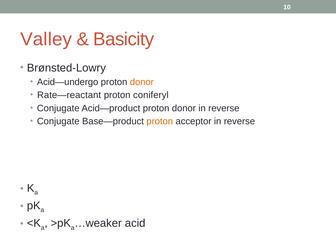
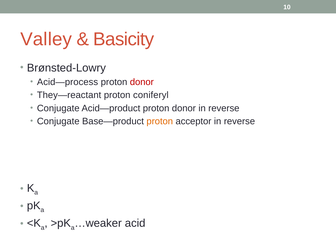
Acid—undergo: Acid—undergo -> Acid—process
donor at (142, 82) colour: orange -> red
Rate—reactant: Rate—reactant -> They—reactant
